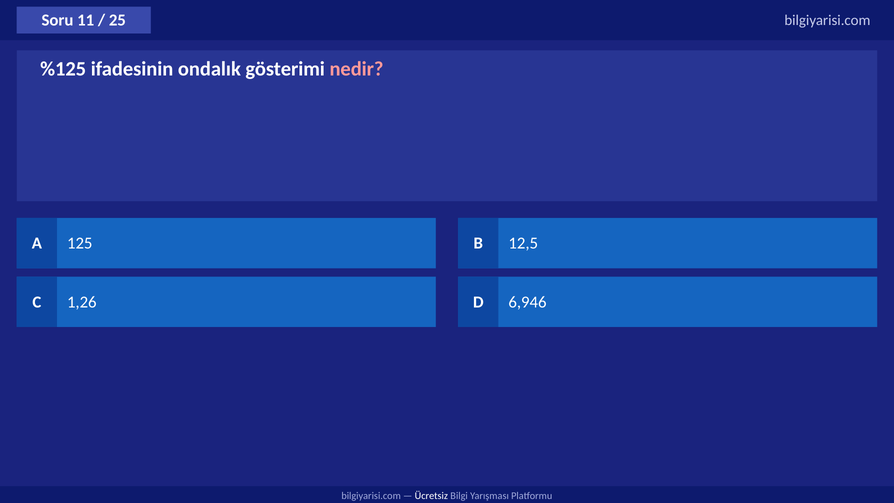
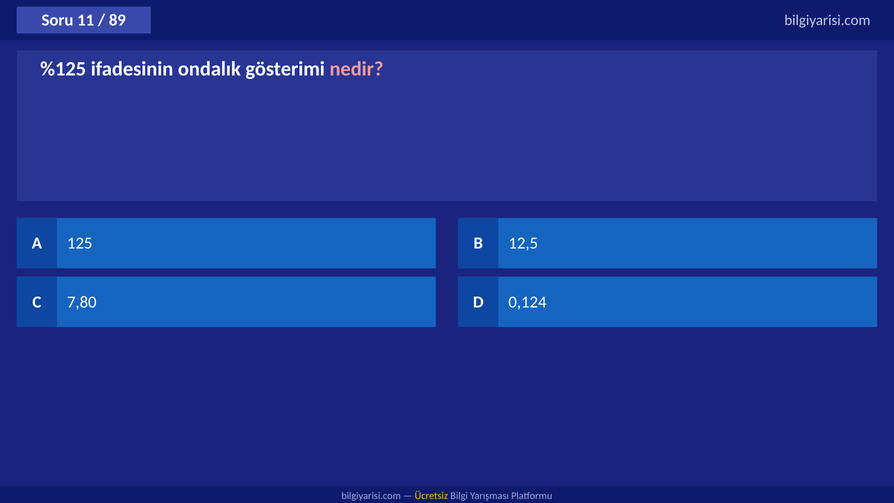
25: 25 -> 89
1,26: 1,26 -> 7,80
6,946: 6,946 -> 0,124
Ücretsiz colour: white -> yellow
